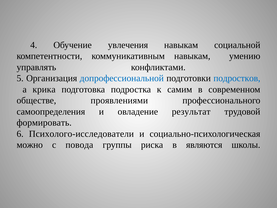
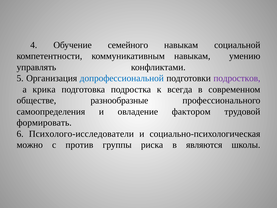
увлечения: увлечения -> семейного
подростков colour: blue -> purple
самим: самим -> всегда
проявлениями: проявлениями -> разнообразные
результат: результат -> фактором
повода: повода -> против
